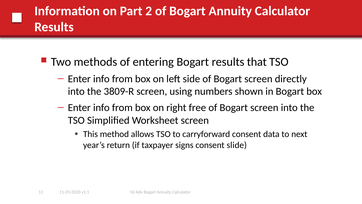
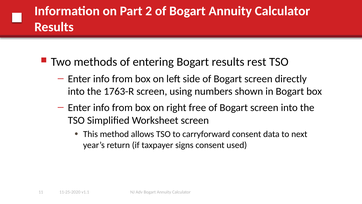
that: that -> rest
3809-R: 3809-R -> 1763-R
slide: slide -> used
